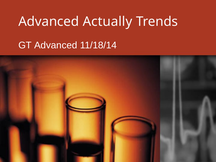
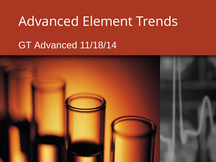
Actually: Actually -> Element
